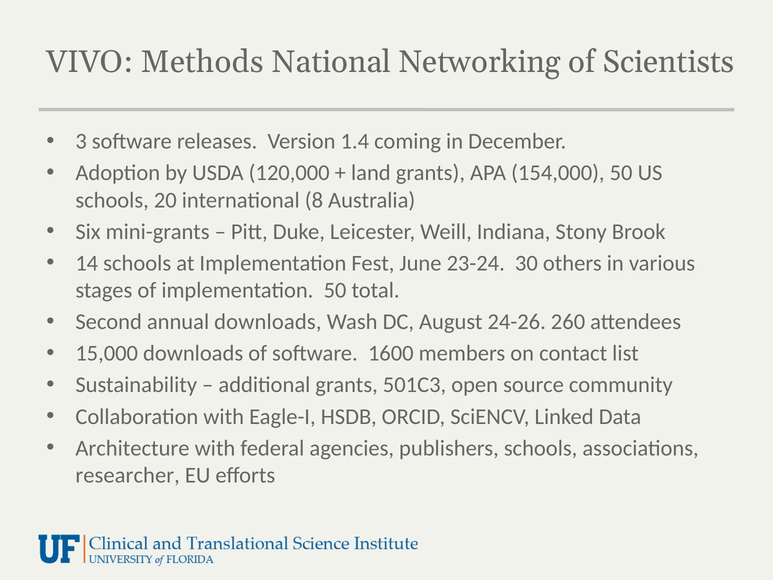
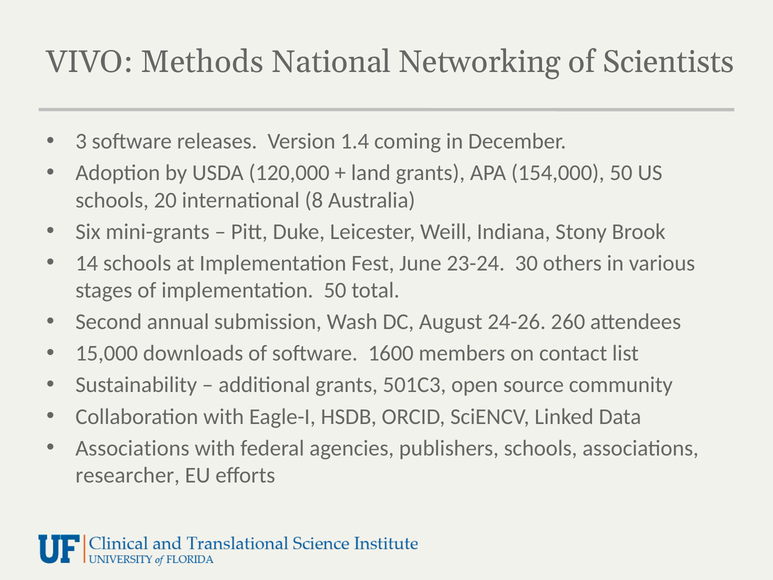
annual downloads: downloads -> submission
Architecture at (132, 448): Architecture -> Associations
